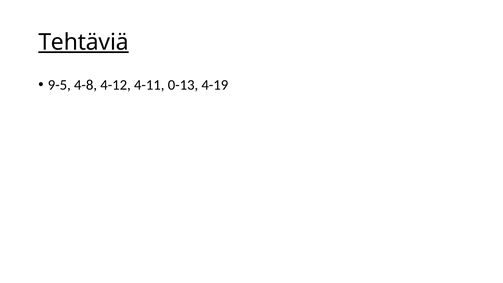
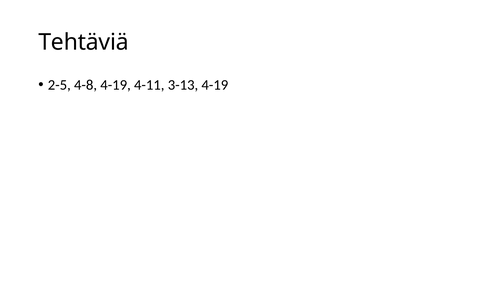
Tehtäviä underline: present -> none
9-5: 9-5 -> 2-5
4-8 4-12: 4-12 -> 4-19
0-13: 0-13 -> 3-13
